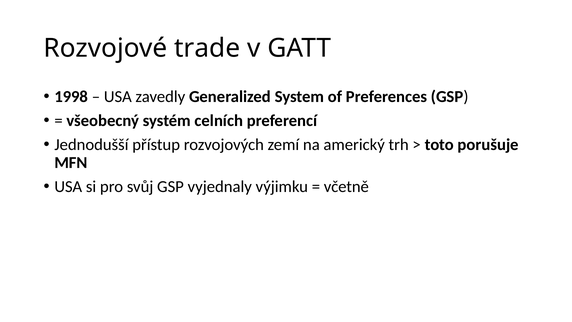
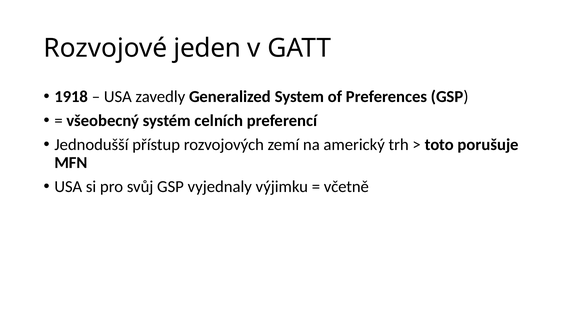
trade: trade -> jeden
1998: 1998 -> 1918
